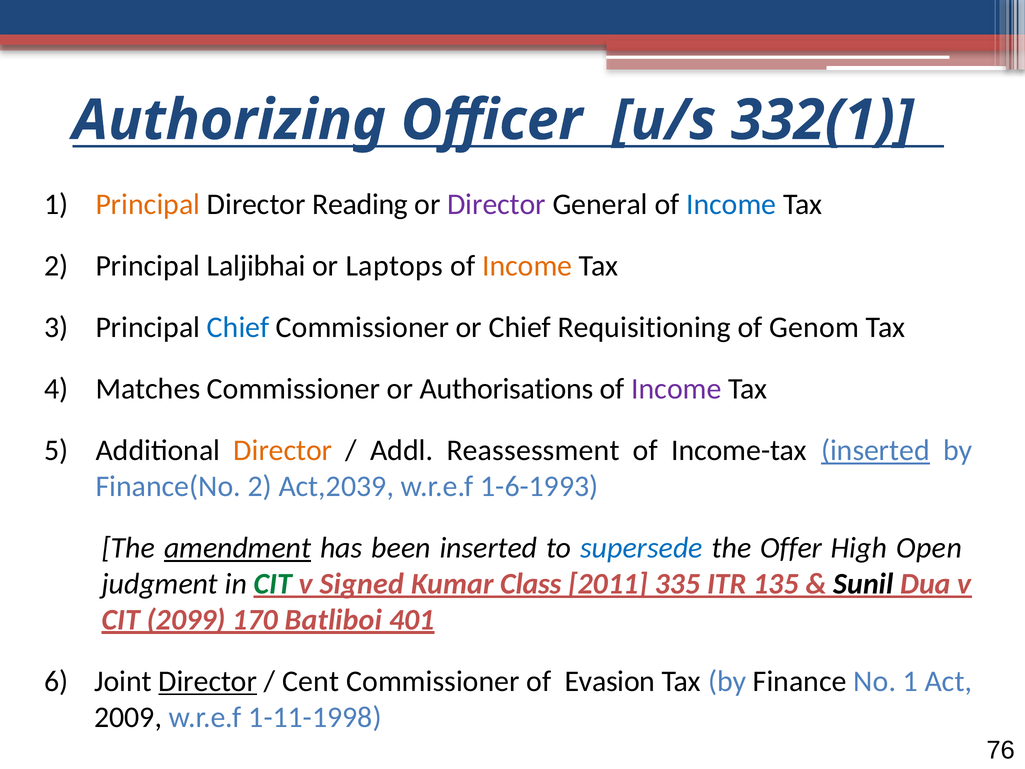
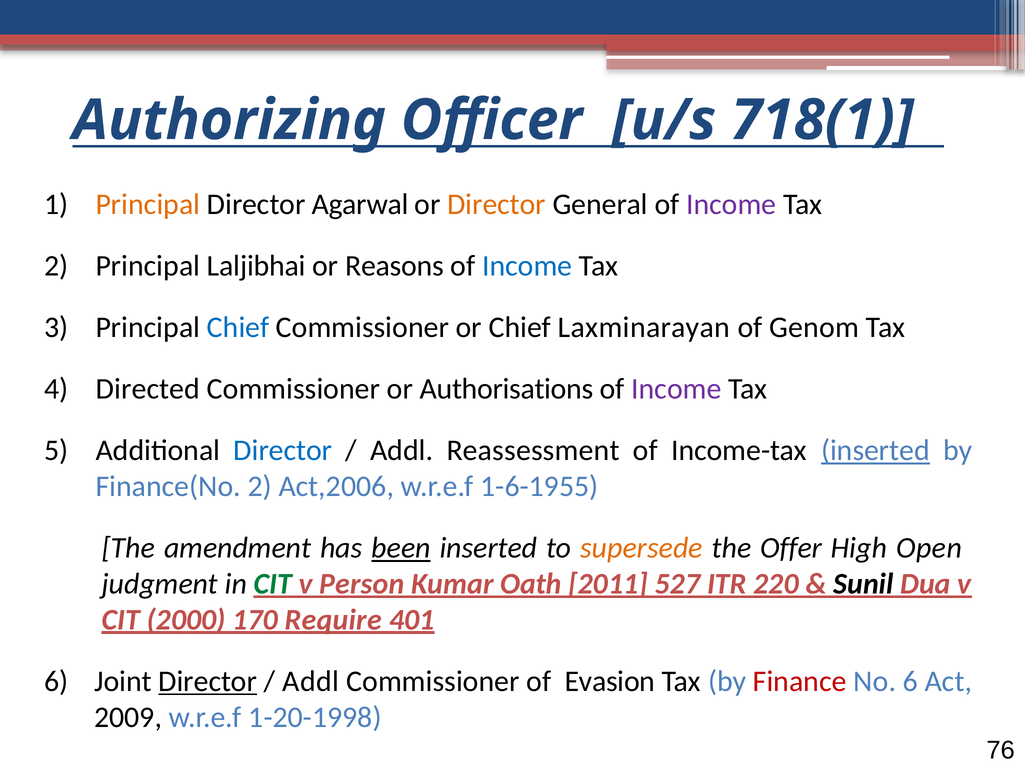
332(1: 332(1 -> 718(1
Reading: Reading -> Agarwal
Director at (497, 204) colour: purple -> orange
Income at (731, 204) colour: blue -> purple
Laptops: Laptops -> Reasons
Income at (527, 266) colour: orange -> blue
Requisitioning: Requisitioning -> Laxminarayan
Matches: Matches -> Directed
Director at (283, 450) colour: orange -> blue
Act,2039: Act,2039 -> Act,2006
1-6-1993: 1-6-1993 -> 1-6-1955
amendment underline: present -> none
been underline: none -> present
supersede colour: blue -> orange
Signed: Signed -> Person
Class: Class -> Oath
335: 335 -> 527
135: 135 -> 220
2099: 2099 -> 2000
Batliboi: Batliboi -> Require
Cent at (311, 681): Cent -> Addl
Finance colour: black -> red
No 1: 1 -> 6
1-11-1998: 1-11-1998 -> 1-20-1998
